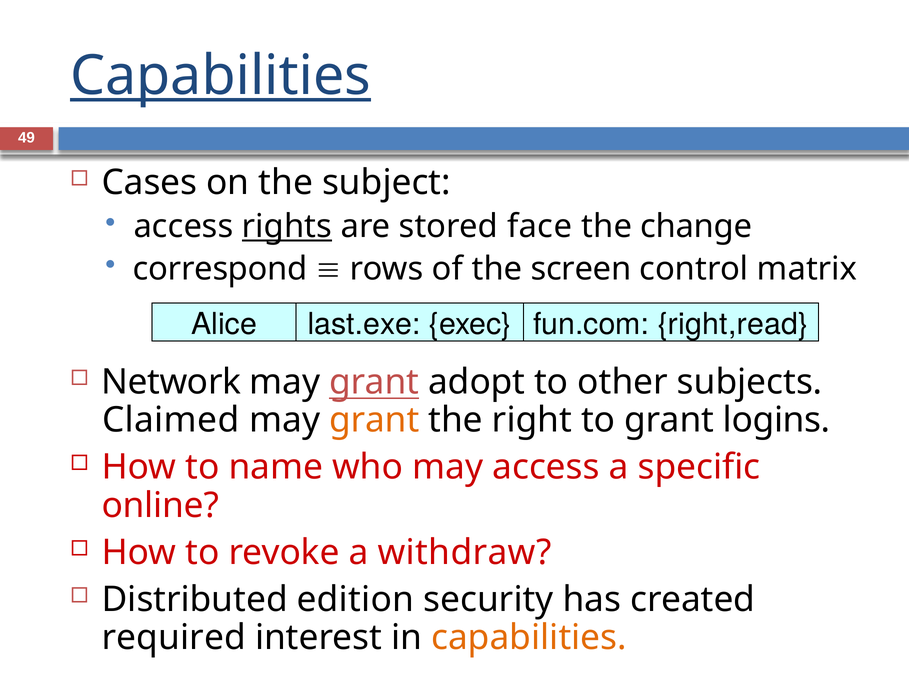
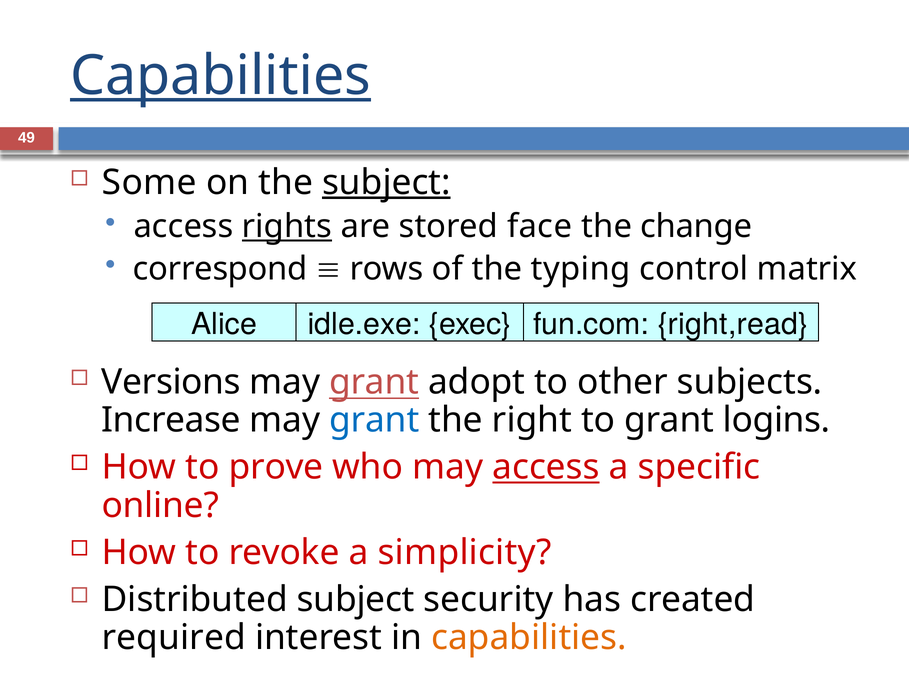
Cases: Cases -> Some
subject at (386, 183) underline: none -> present
screen: screen -> typing
last.exe: last.exe -> idle.exe
Network: Network -> Versions
Claimed: Claimed -> Increase
grant at (374, 420) colour: orange -> blue
name: name -> prove
access at (546, 467) underline: none -> present
withdraw: withdraw -> simplicity
Distributed edition: edition -> subject
